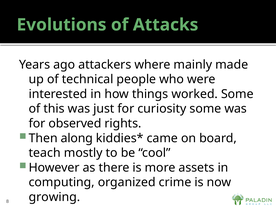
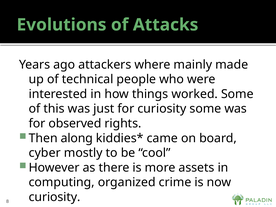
teach: teach -> cyber
growing at (54, 197): growing -> curiosity
